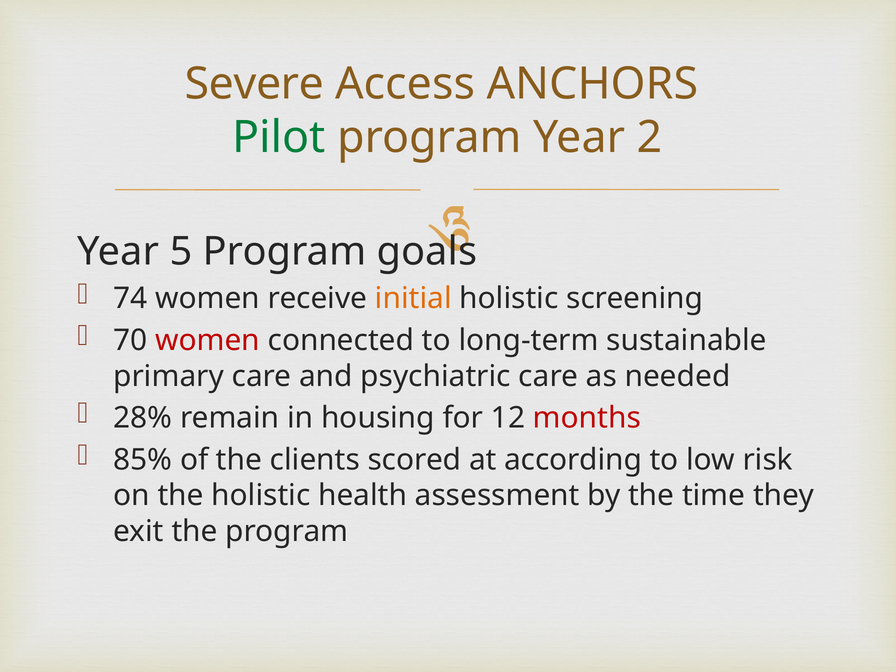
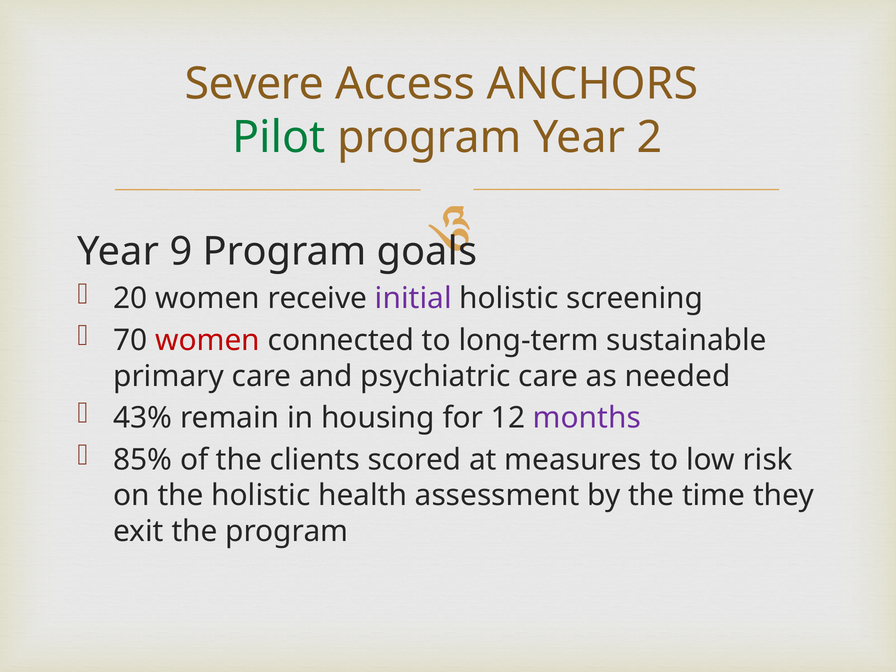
5: 5 -> 9
74: 74 -> 20
initial colour: orange -> purple
28%: 28% -> 43%
months colour: red -> purple
according: according -> measures
